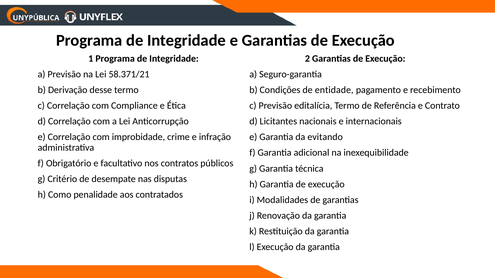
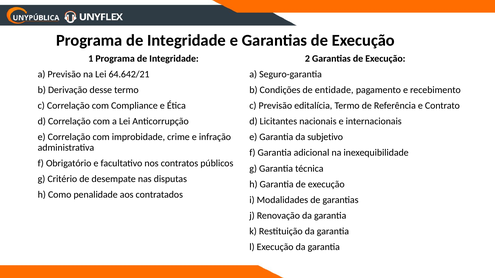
58.371/21: 58.371/21 -> 64.642/21
evitando: evitando -> subjetivo
